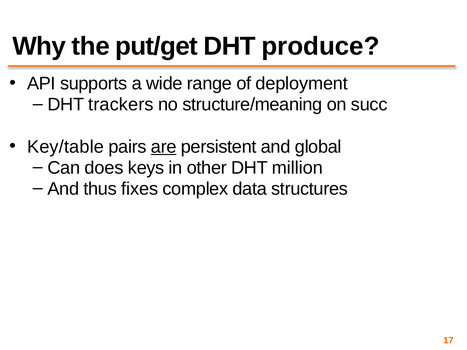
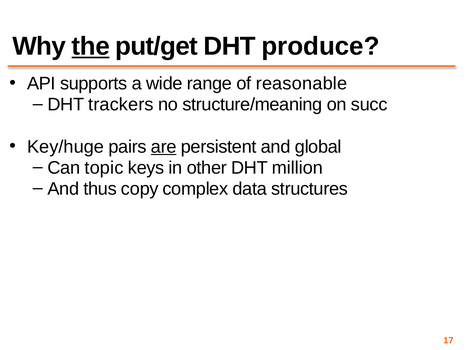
the underline: none -> present
deployment: deployment -> reasonable
Key/table: Key/table -> Key/huge
does: does -> topic
fixes: fixes -> copy
